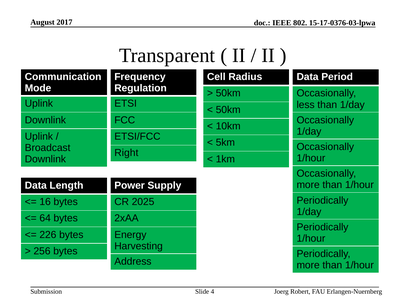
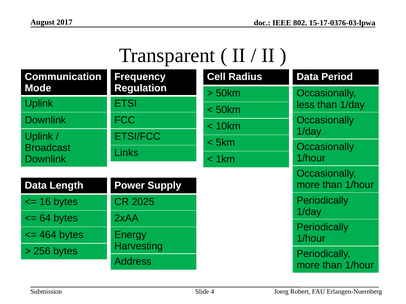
Right: Right -> Links
226: 226 -> 464
